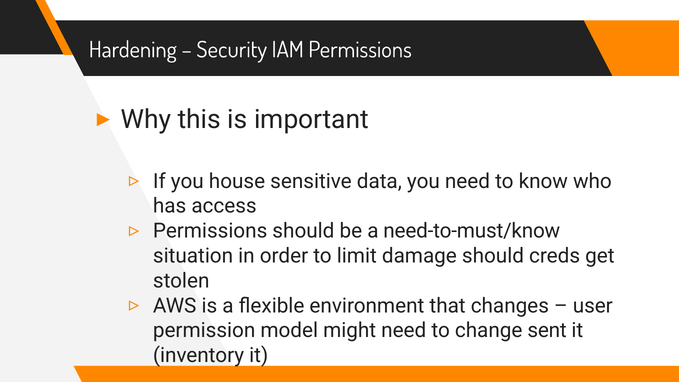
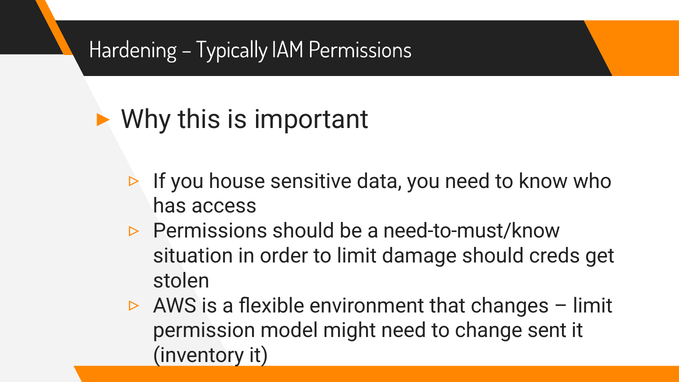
Security: Security -> Typically
user at (593, 306): user -> limit
